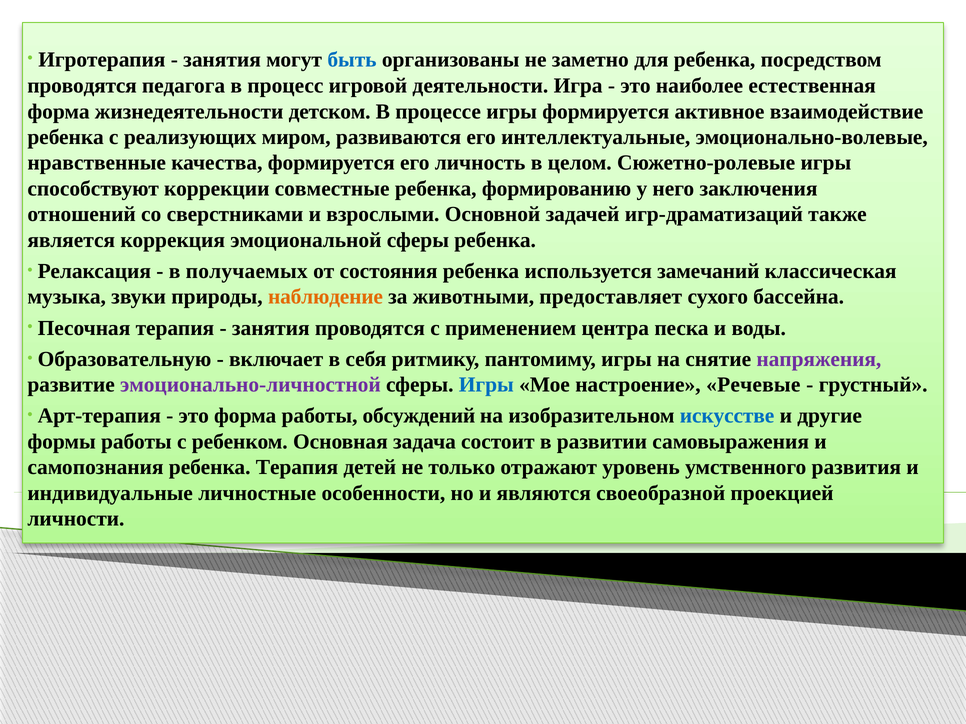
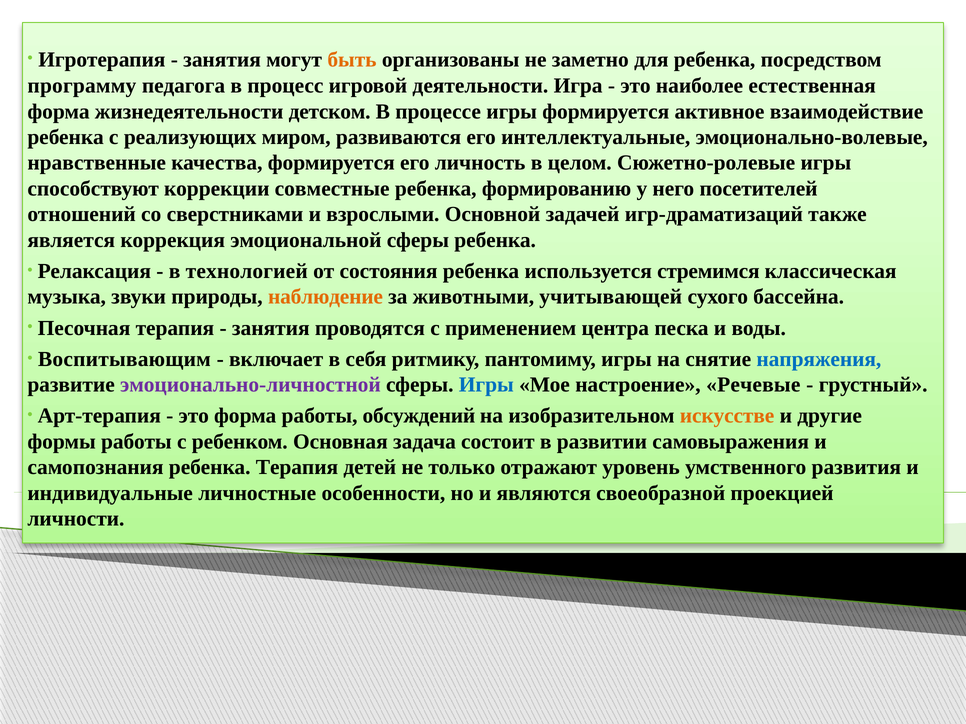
быть colour: blue -> orange
проводятся at (82, 86): проводятся -> программу
заключения: заключения -> посетителей
получаемых: получаемых -> технологией
замечаний: замечаний -> стремимся
предоставляет: предоставляет -> учитывающей
Образовательную: Образовательную -> Воспитывающим
напряжения colour: purple -> blue
искусстве colour: blue -> orange
